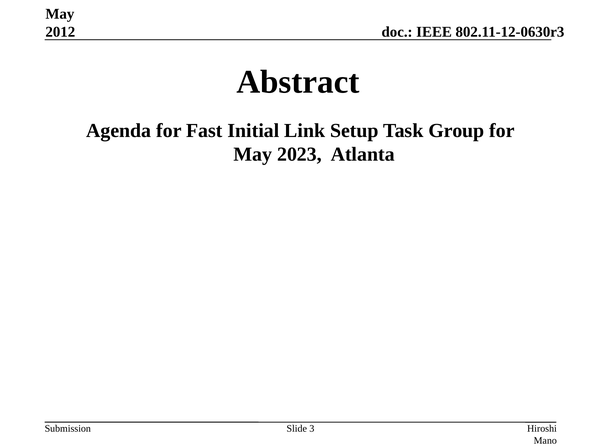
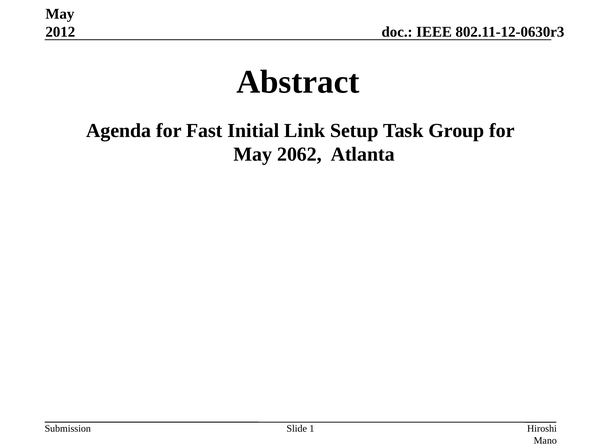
2023: 2023 -> 2062
3: 3 -> 1
